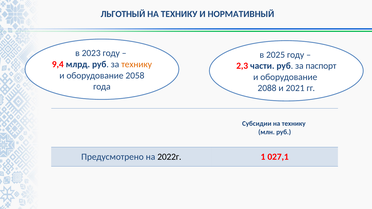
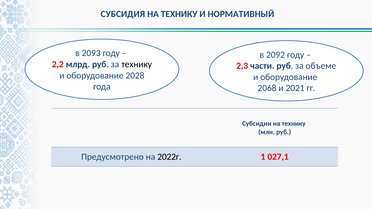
ЛЬГОТНЫЙ: ЛЬГОТНЫЙ -> СУБСИДИЯ
2023: 2023 -> 2093
2025: 2025 -> 2092
9,4: 9,4 -> 2,2
технику at (137, 64) colour: orange -> black
паспорт: паспорт -> объеме
2058: 2058 -> 2028
2088: 2088 -> 2068
